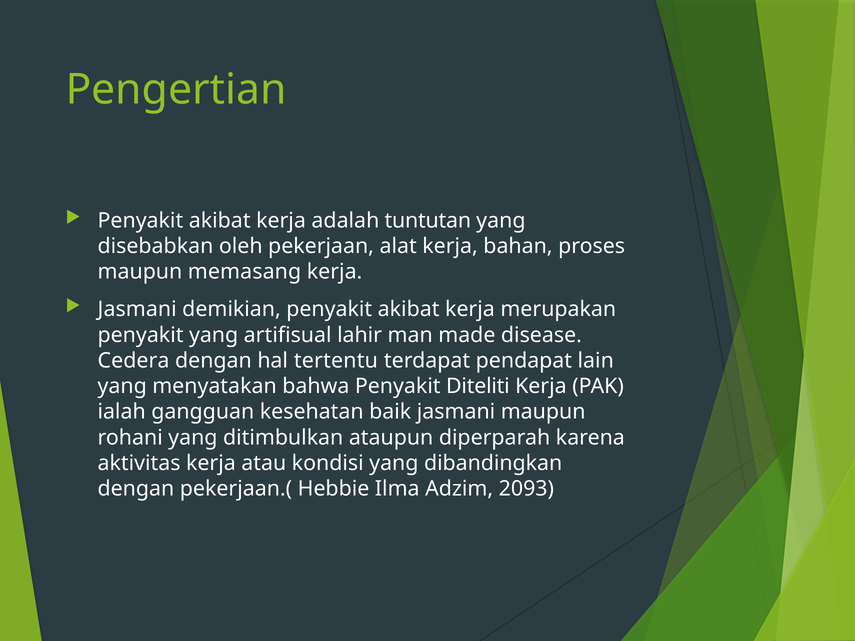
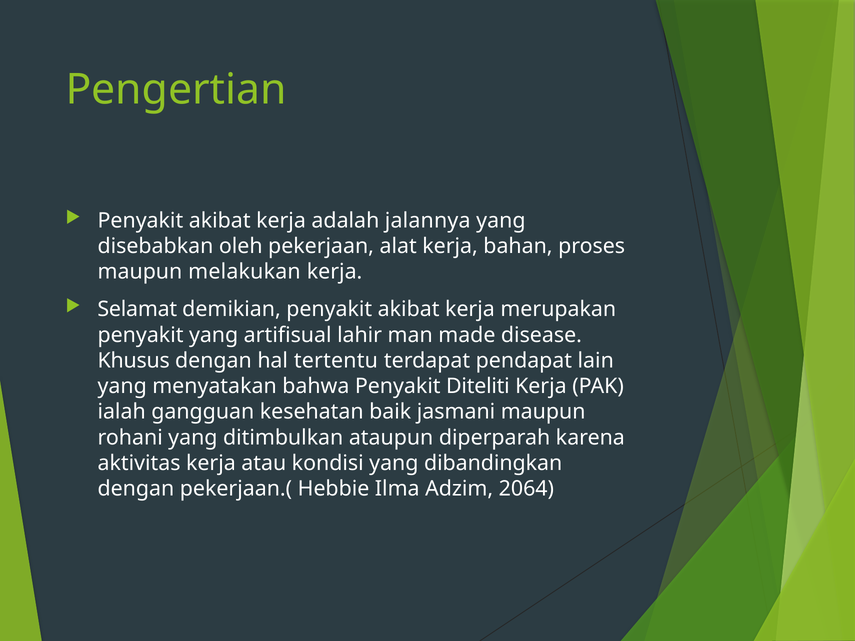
tuntutan: tuntutan -> jalannya
memasang: memasang -> melakukan
Jasmani at (137, 309): Jasmani -> Selamat
Cedera: Cedera -> Khusus
2093: 2093 -> 2064
